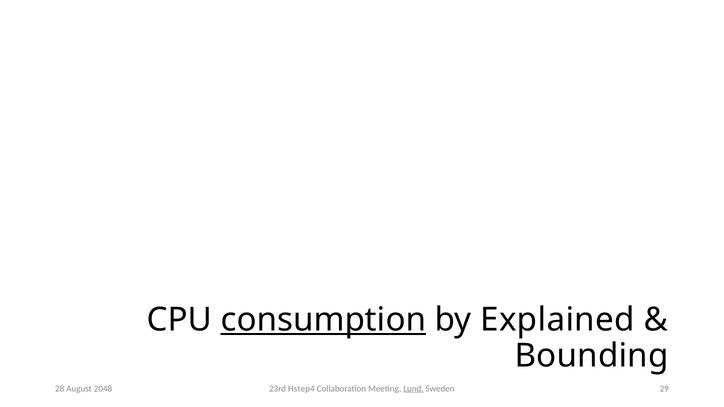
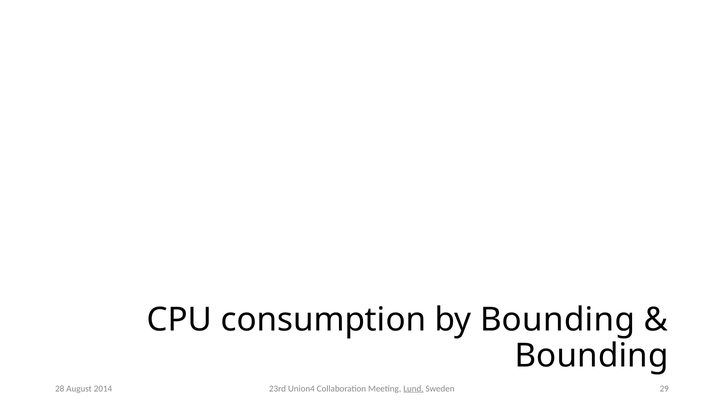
consumption underline: present -> none
by Explained: Explained -> Bounding
Hstep4: Hstep4 -> Union4
2048: 2048 -> 2014
